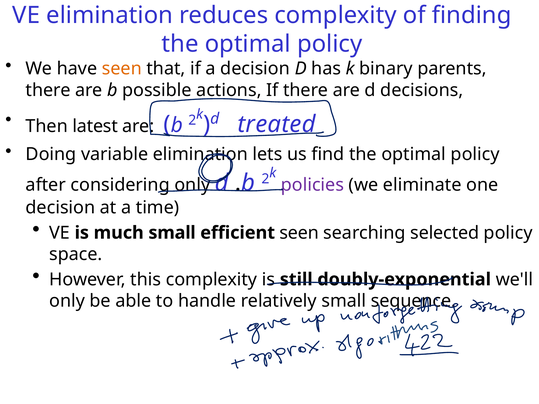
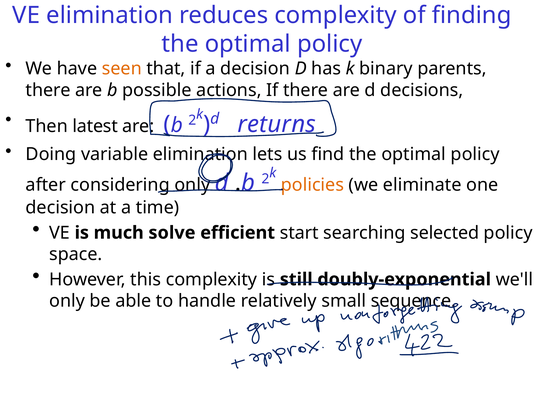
treated: treated -> returns
policies colour: purple -> orange
much small: small -> solve
efficient seen: seen -> start
